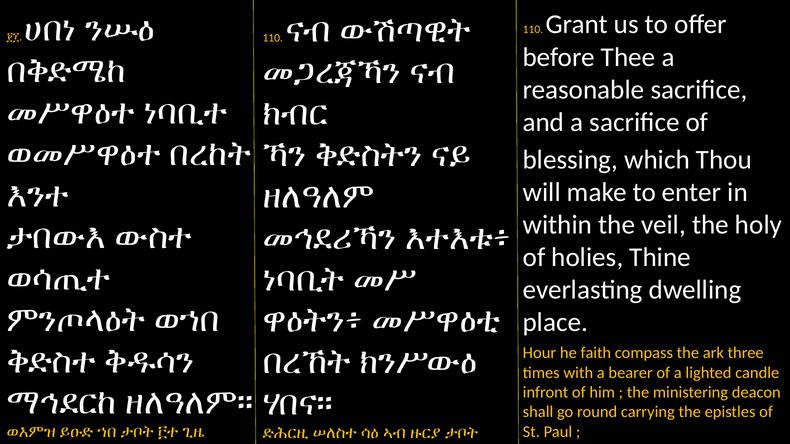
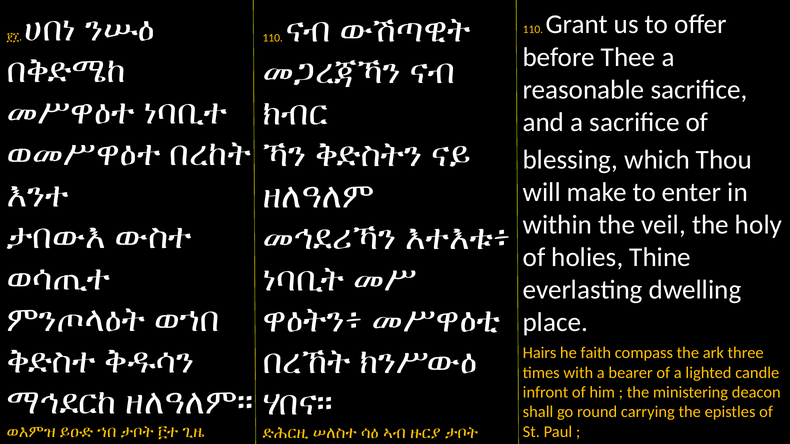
Hour: Hour -> Hairs
